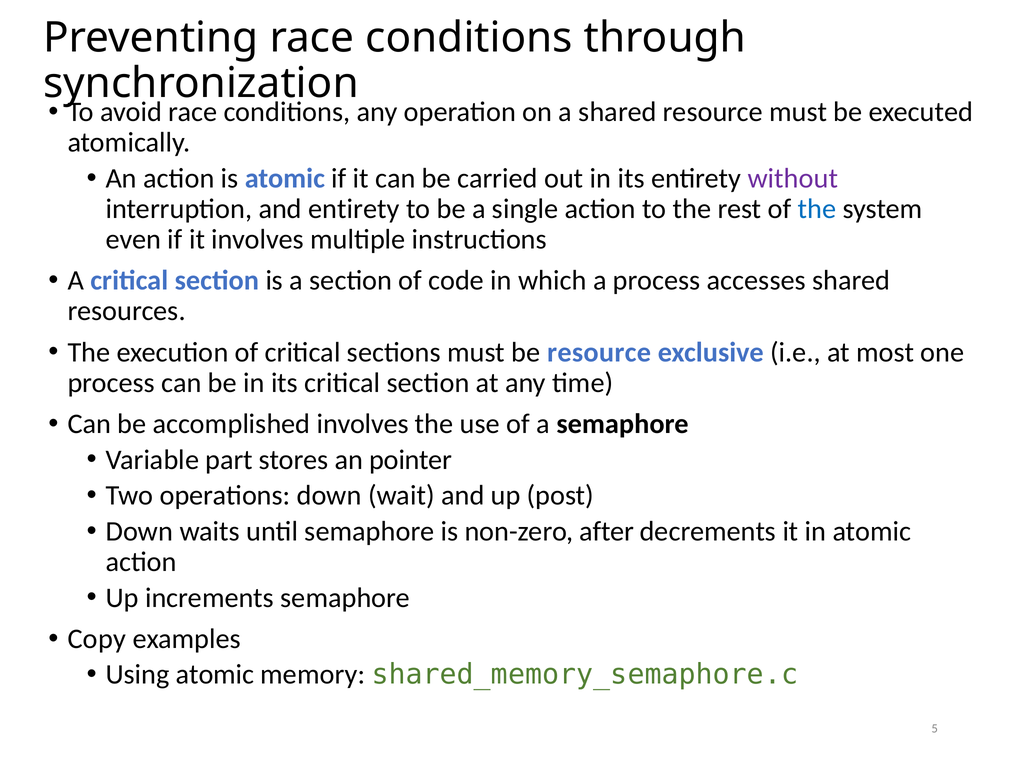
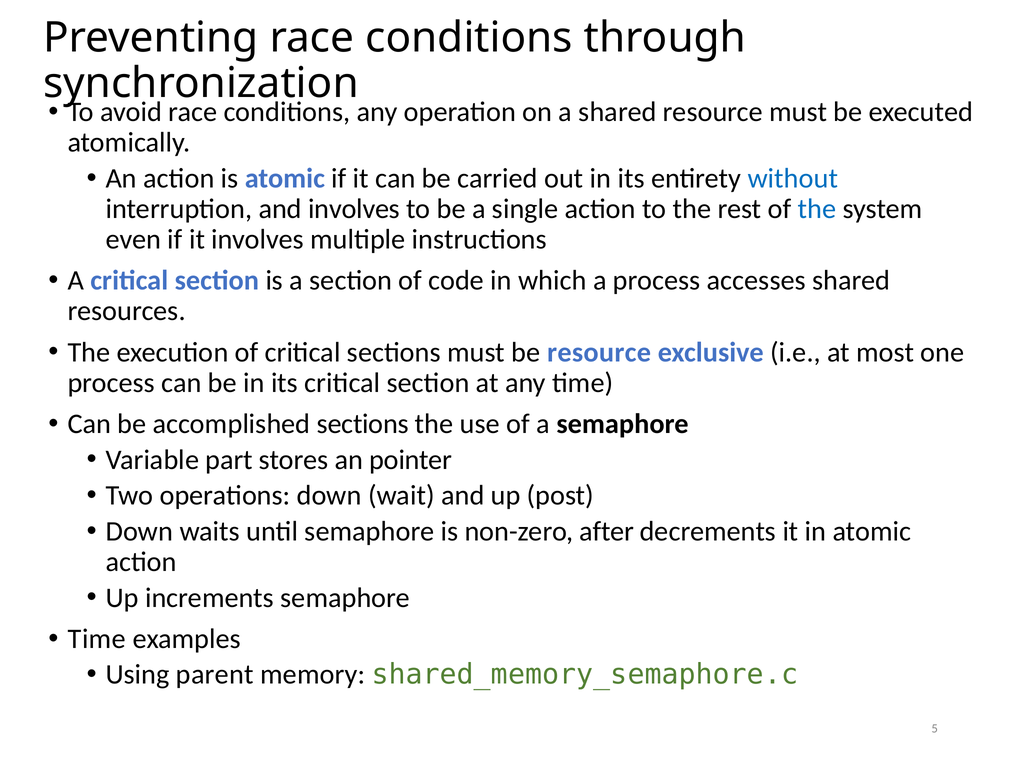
without colour: purple -> blue
and entirety: entirety -> involves
accomplished involves: involves -> sections
Copy at (97, 639): Copy -> Time
Using atomic: atomic -> parent
